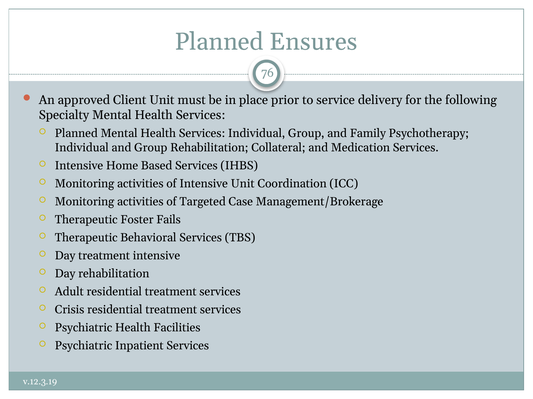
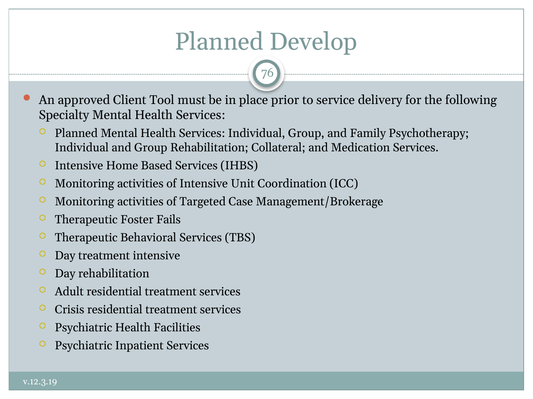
Ensures: Ensures -> Develop
Client Unit: Unit -> Tool
